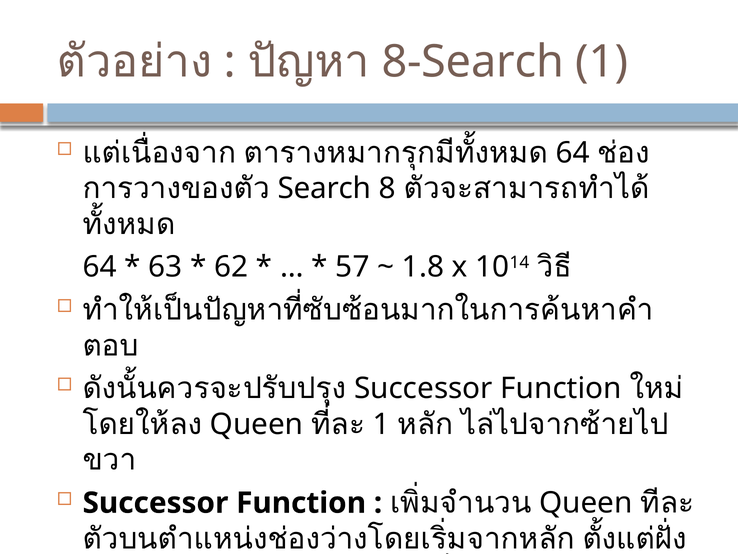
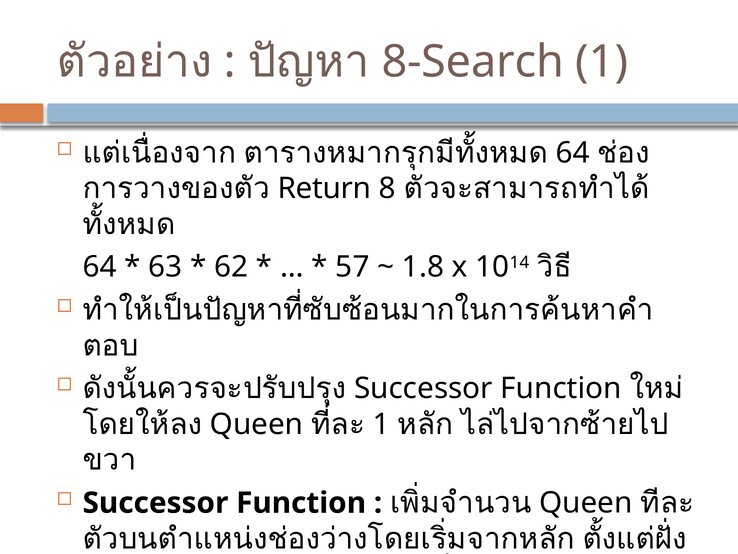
Search: Search -> Return
